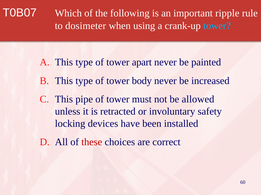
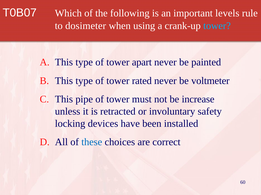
ripple: ripple -> levels
body: body -> rated
increased: increased -> voltmeter
allowed: allowed -> increase
these colour: red -> blue
